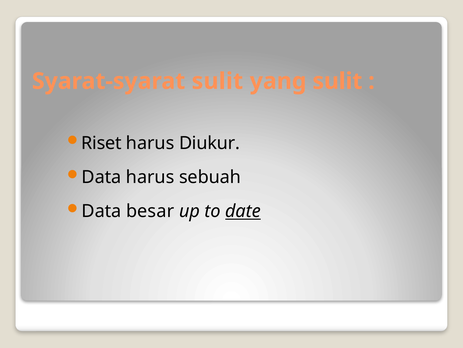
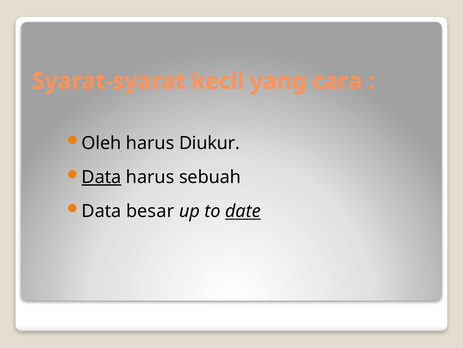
Syarat-syarat sulit: sulit -> kecil
yang sulit: sulit -> cara
Riset: Riset -> Oleh
Data at (101, 177) underline: none -> present
